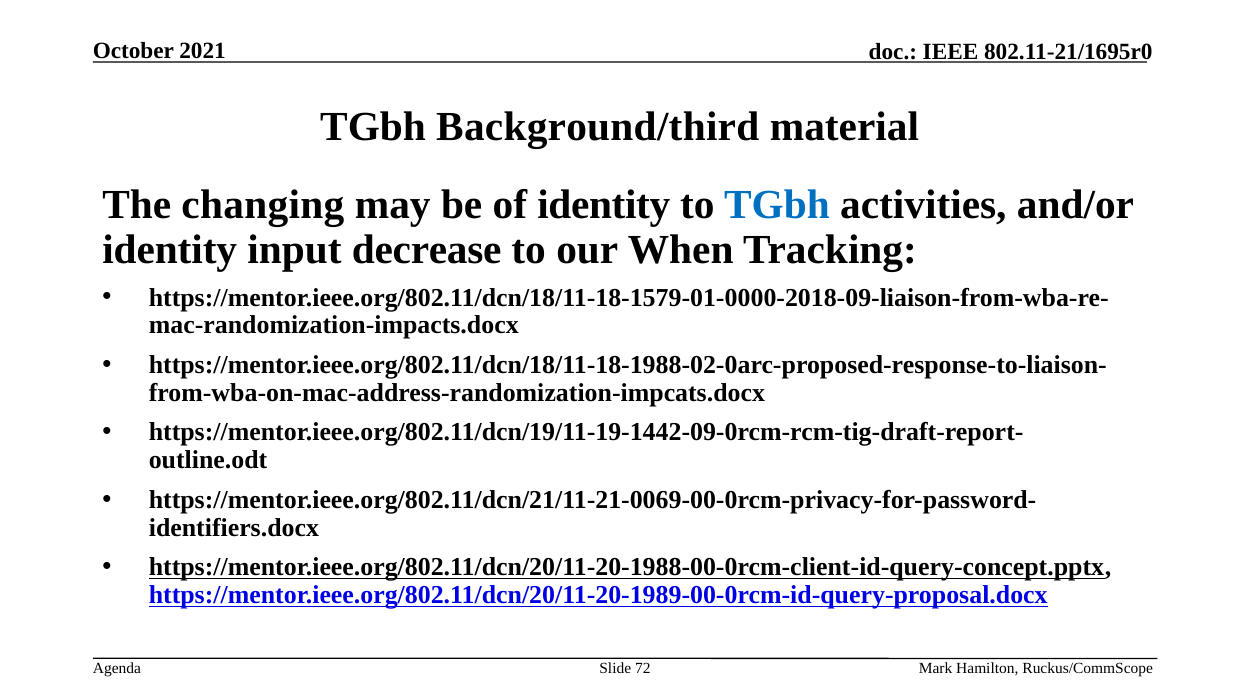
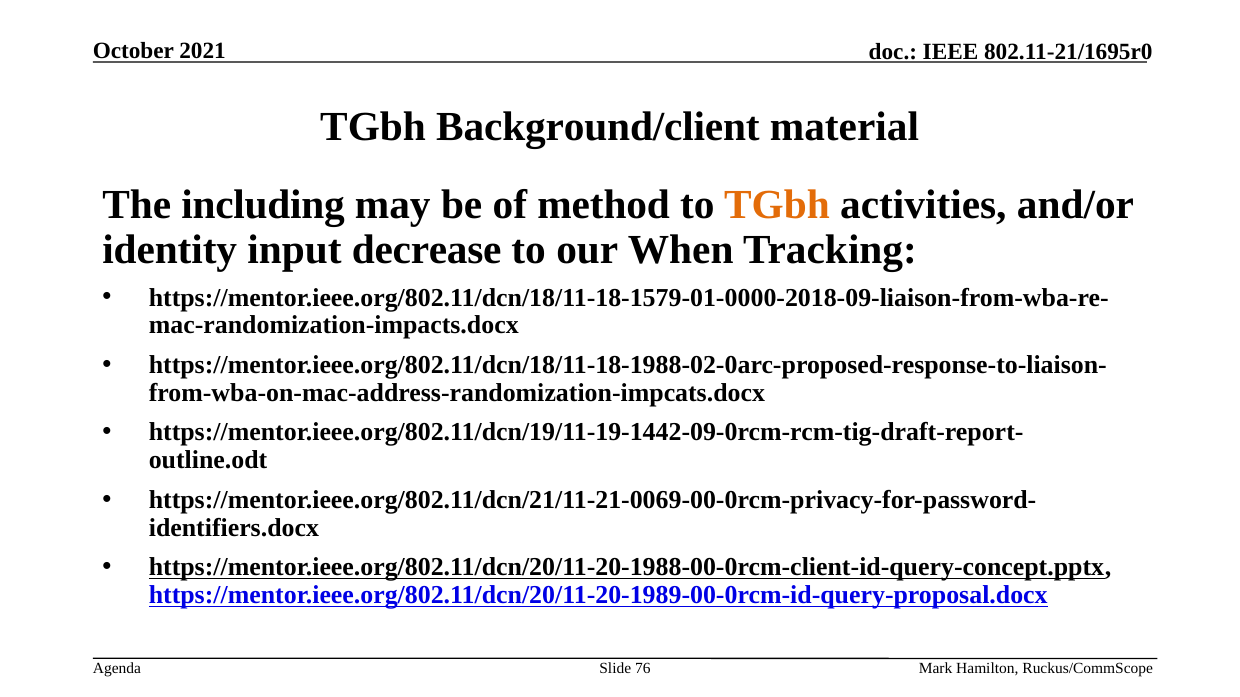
Background/third: Background/third -> Background/client
changing: changing -> including
of identity: identity -> method
TGbh at (777, 205) colour: blue -> orange
72: 72 -> 76
